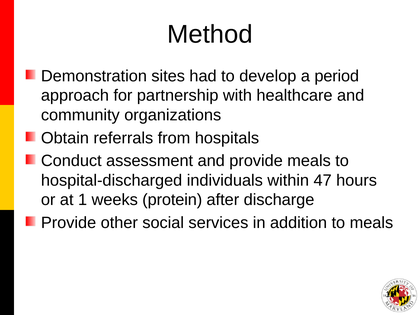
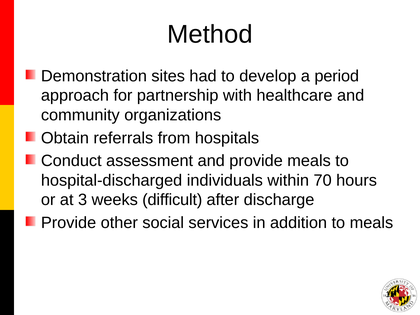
47: 47 -> 70
1: 1 -> 3
protein: protein -> difficult
